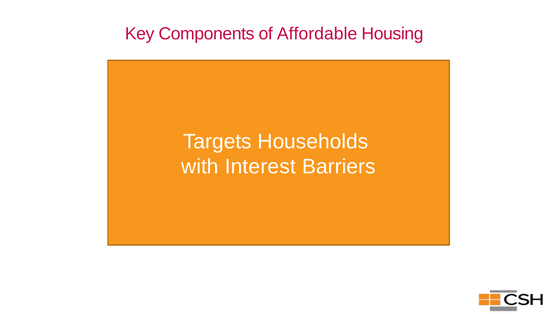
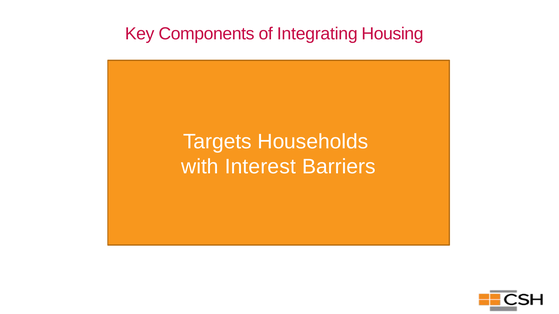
Affordable: Affordable -> Integrating
